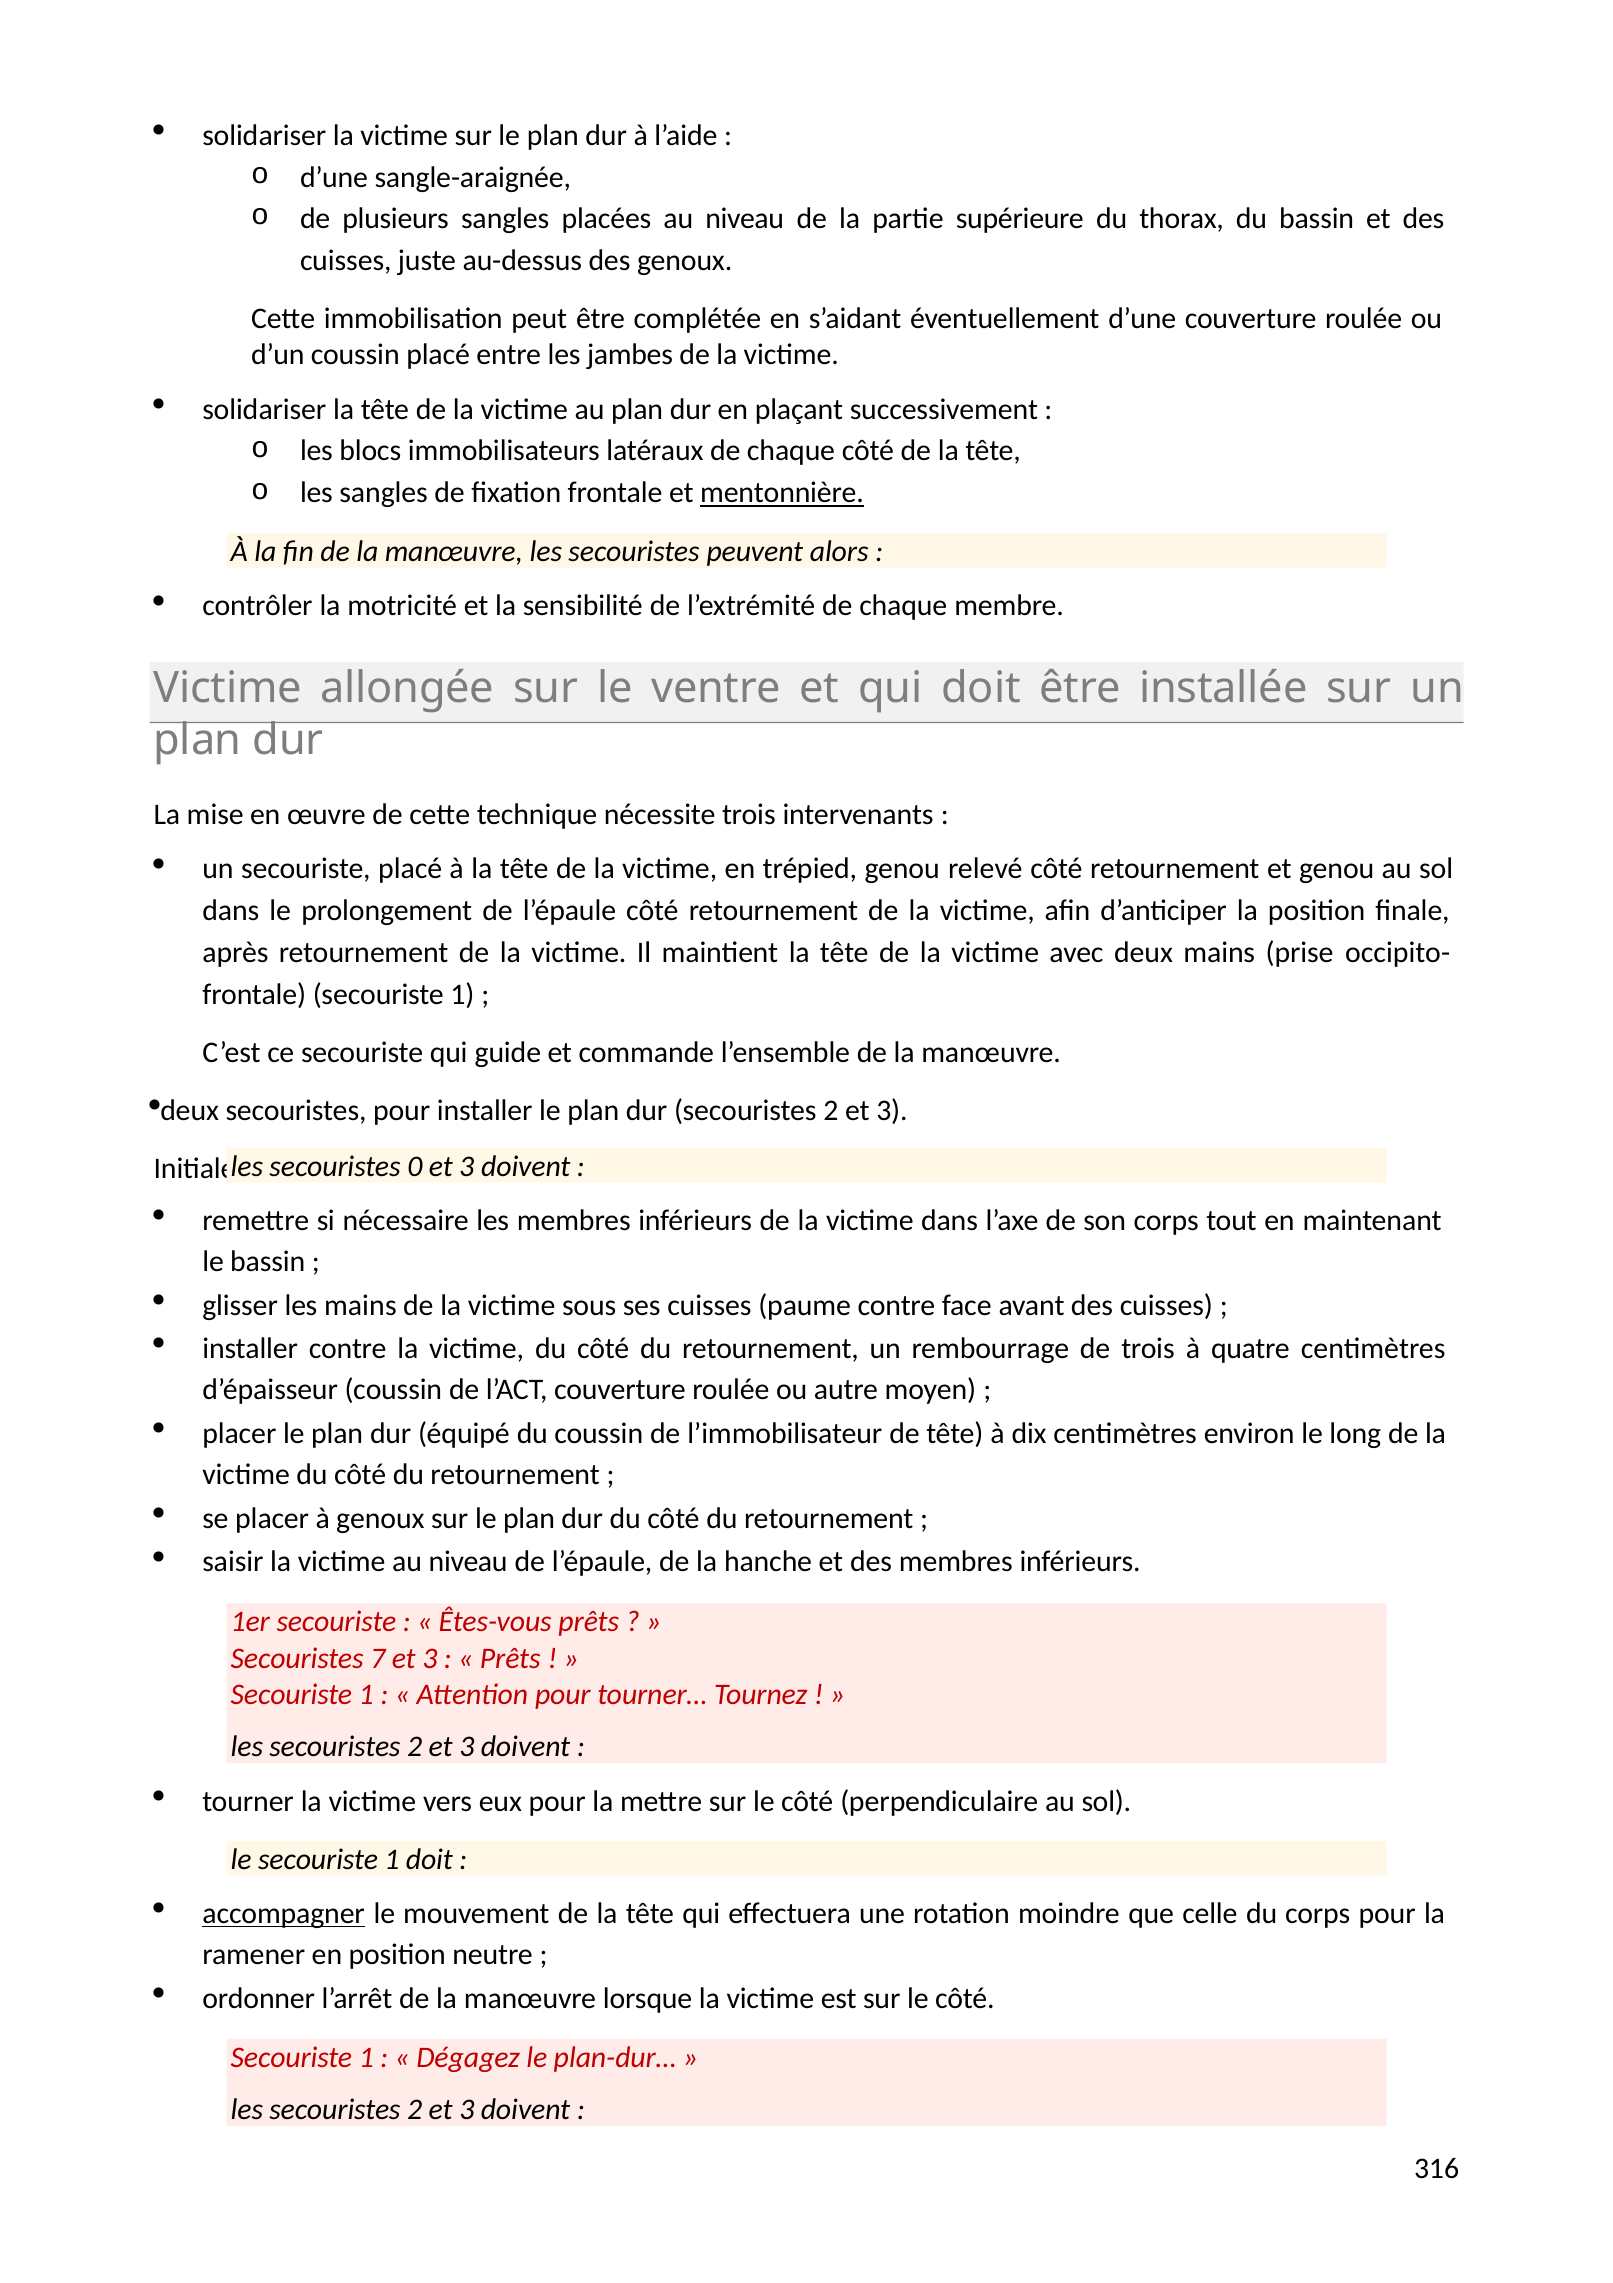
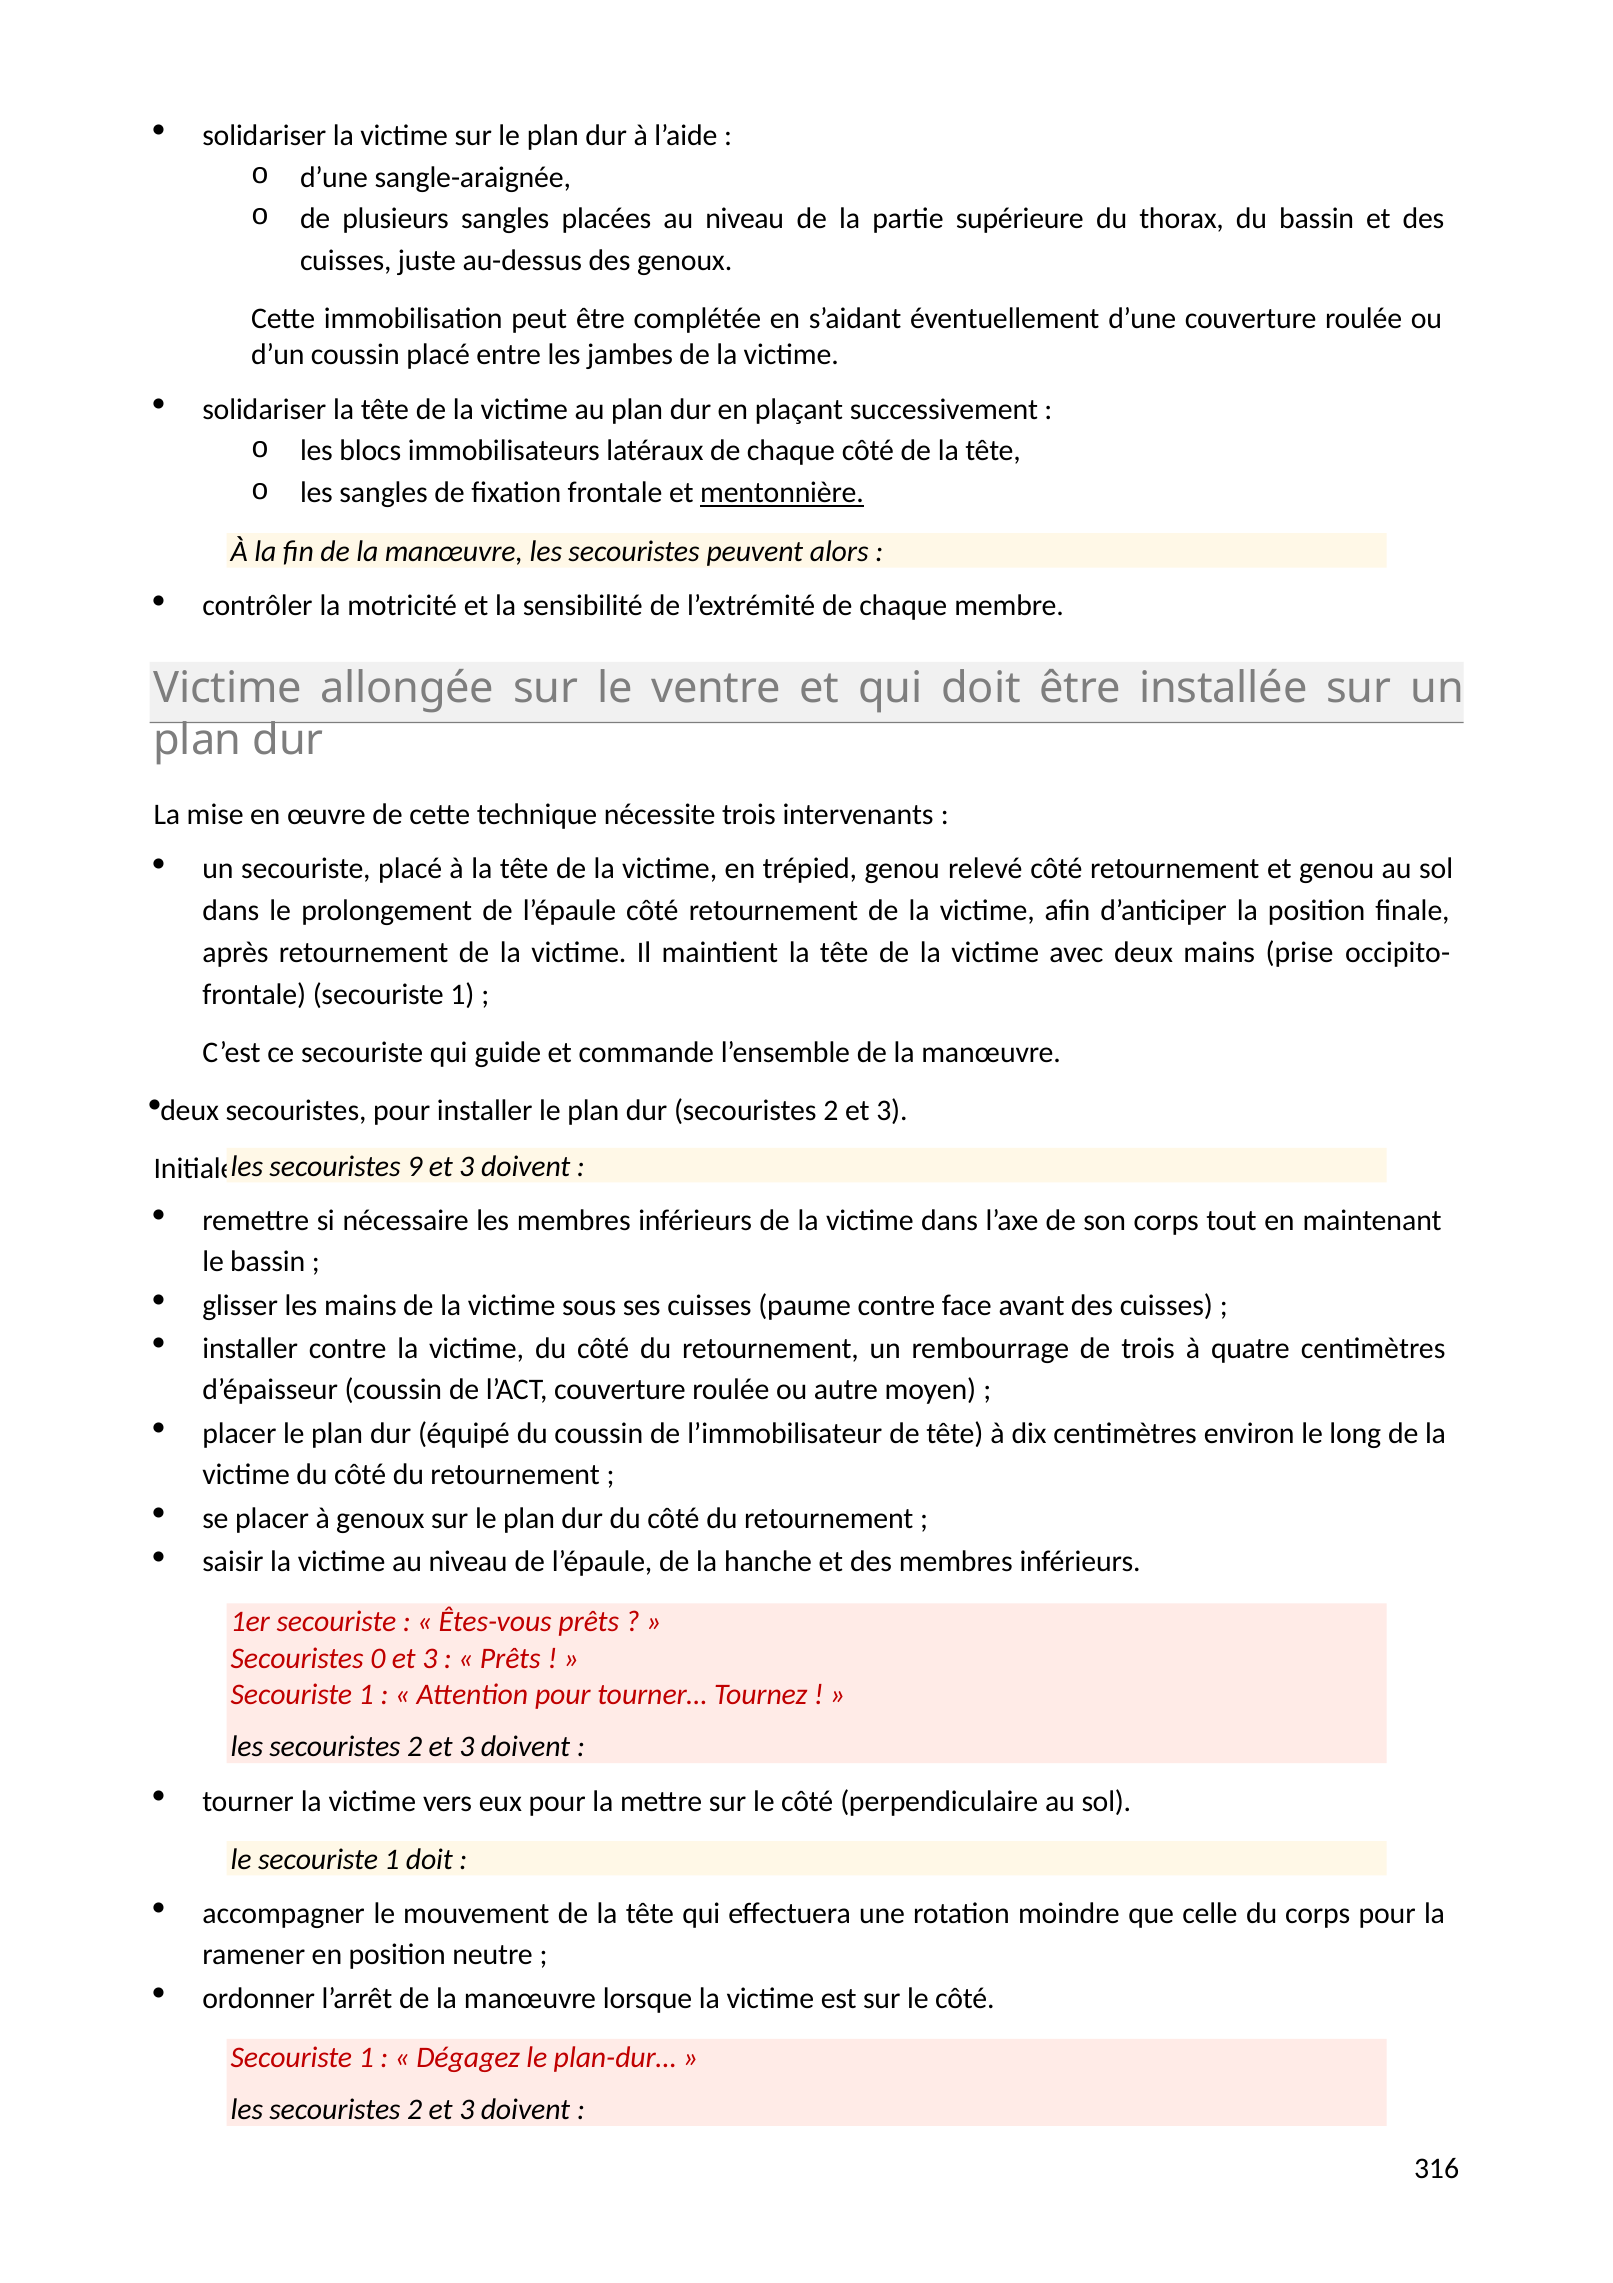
0: 0 -> 9
7: 7 -> 0
accompagner underline: present -> none
